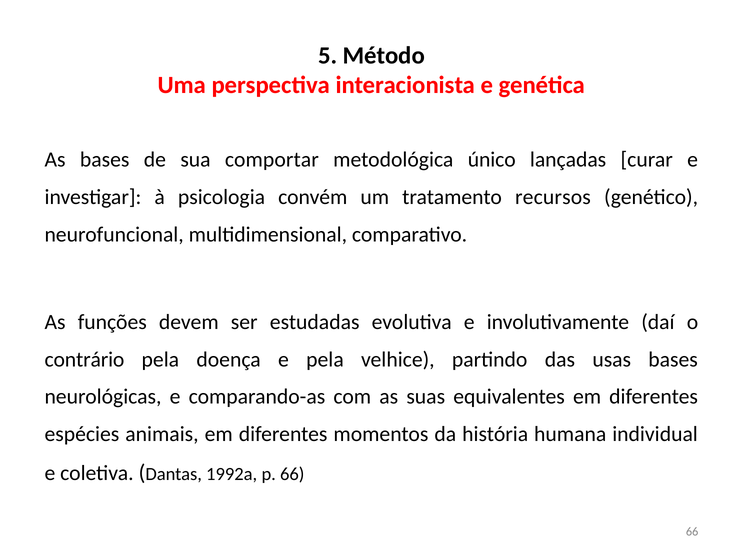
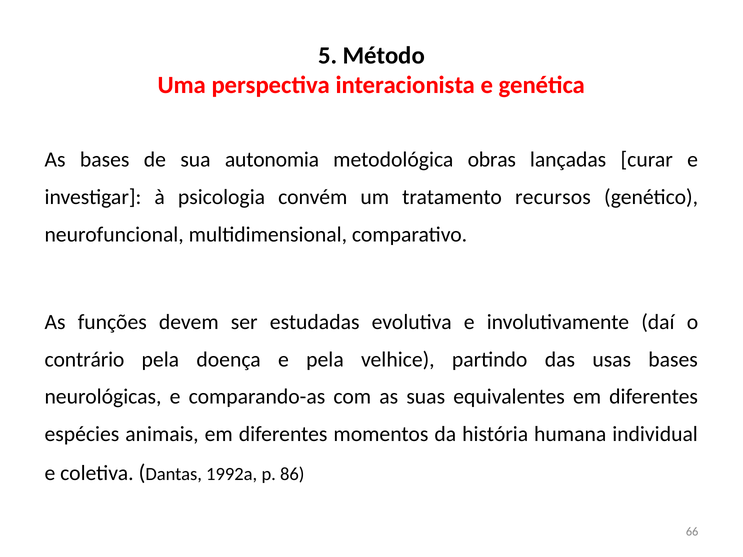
comportar: comportar -> autonomia
único: único -> obras
p 66: 66 -> 86
